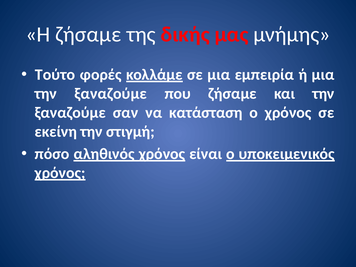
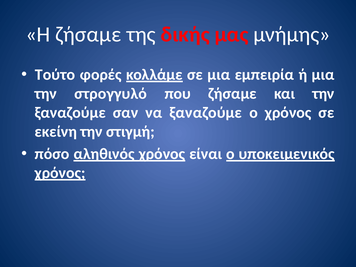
ξαναζούμε at (111, 94): ξαναζούμε -> στρογγυλό
να κατάσταση: κατάσταση -> ξαναζούμε
